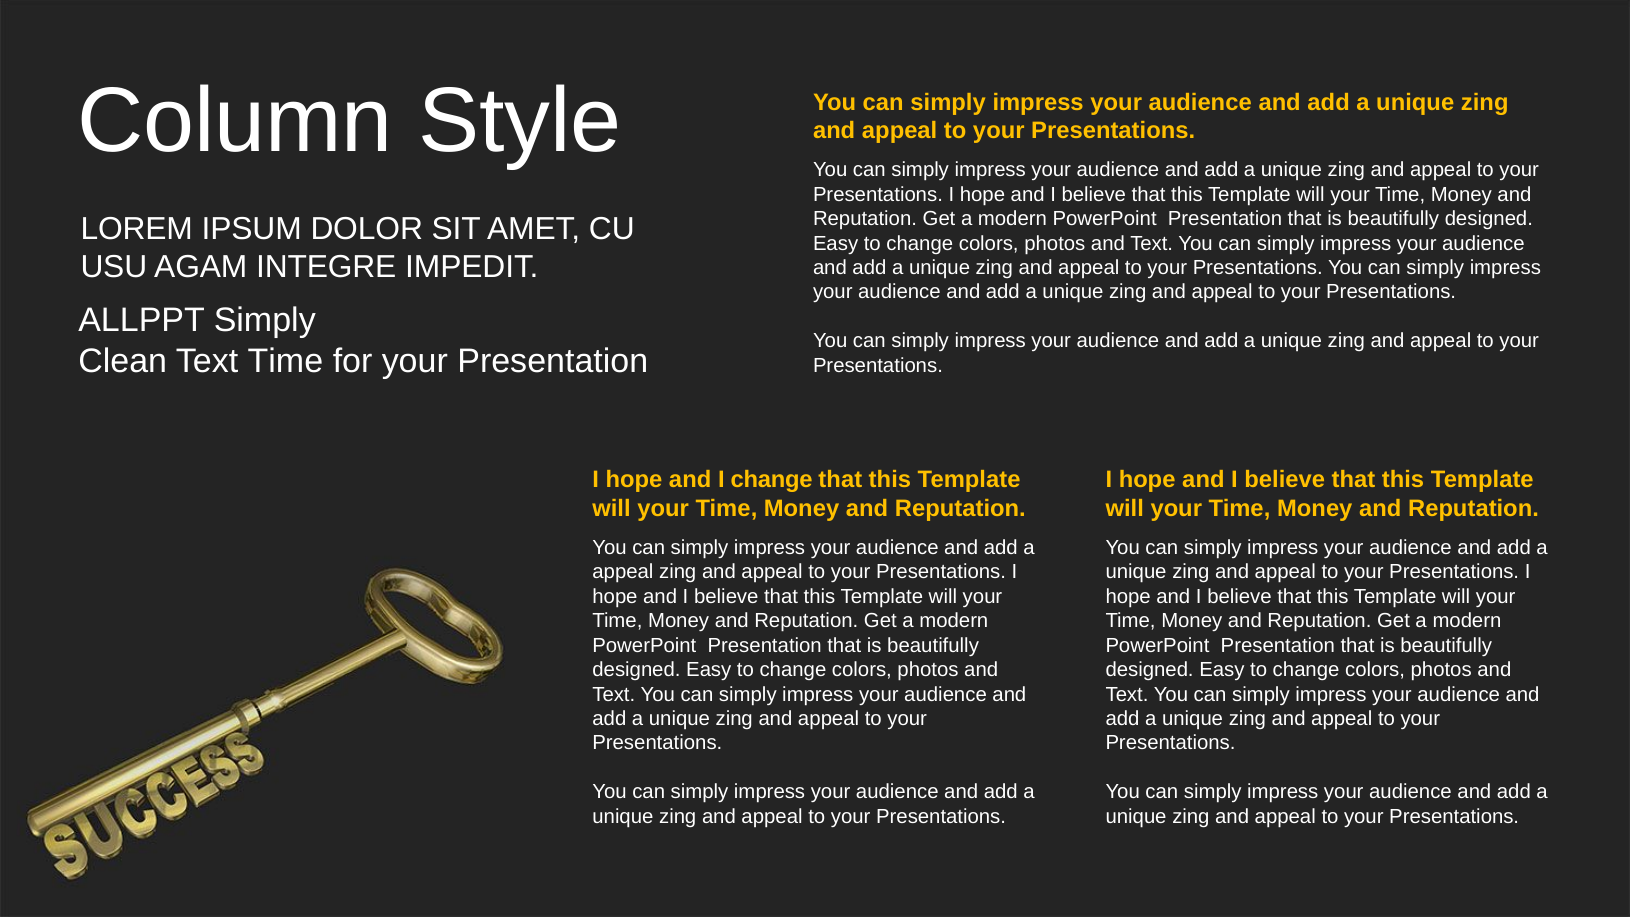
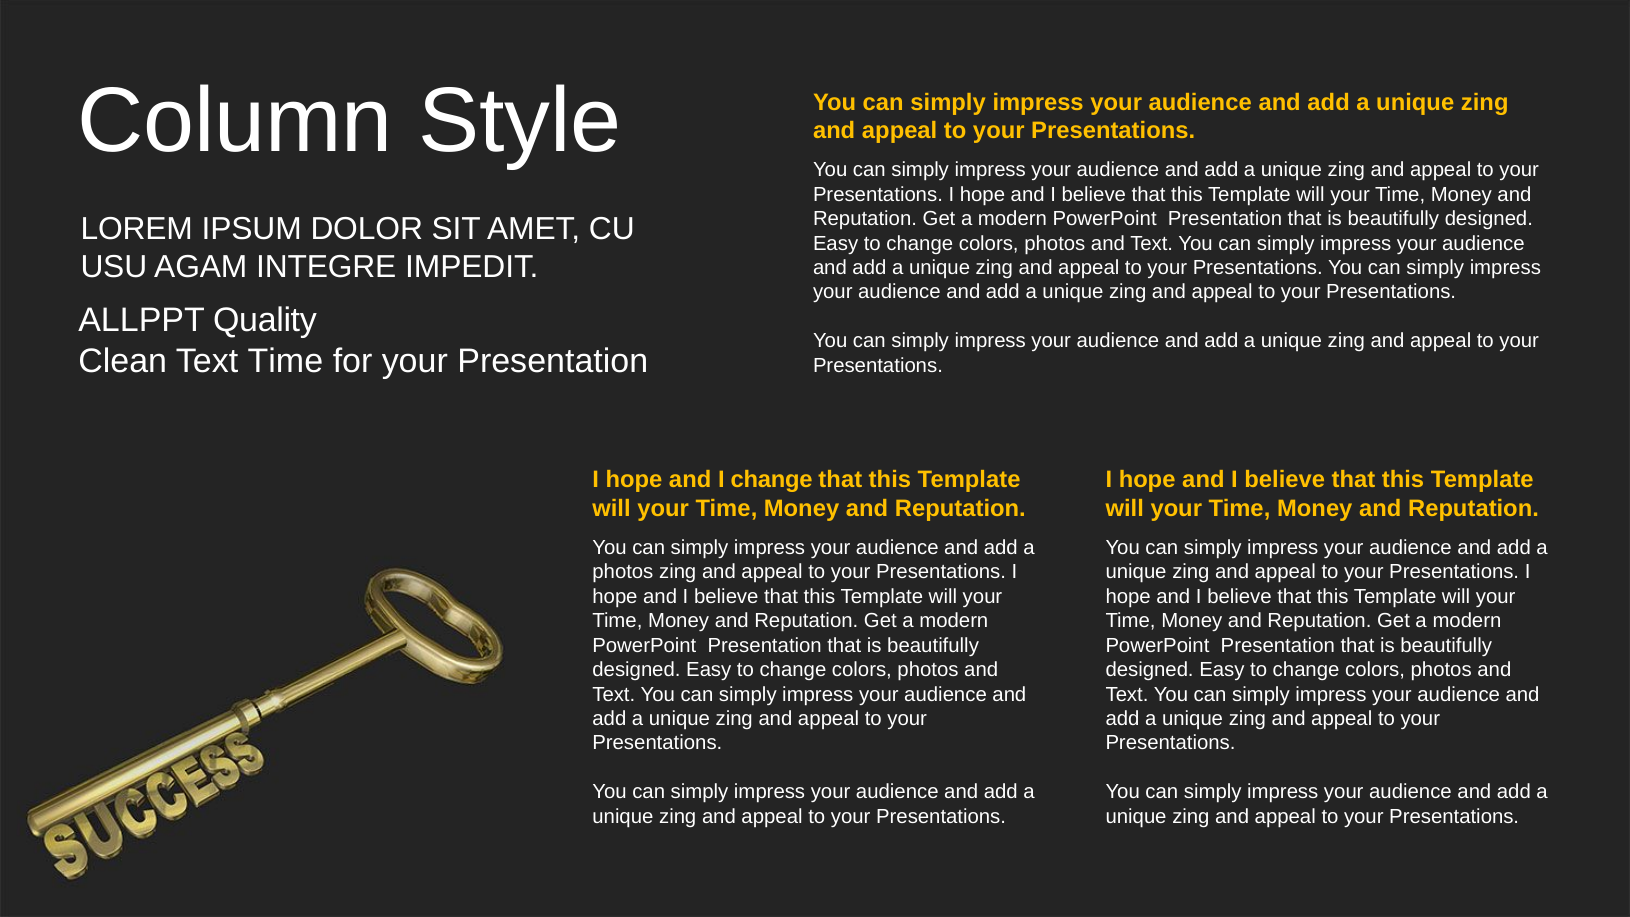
ALLPPT Simply: Simply -> Quality
appeal at (623, 572): appeal -> photos
